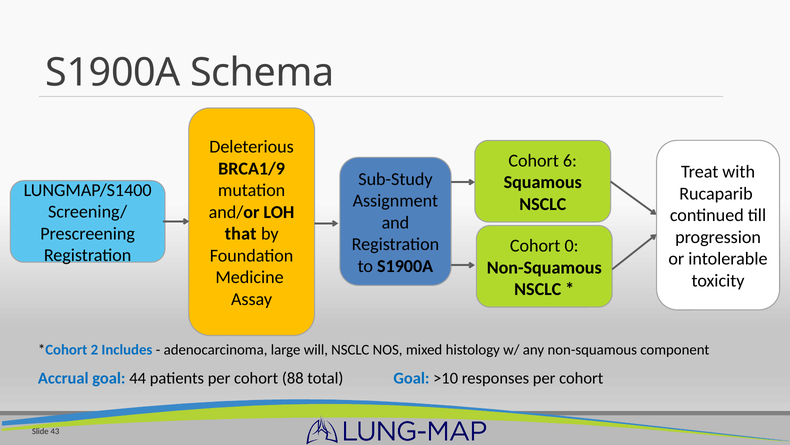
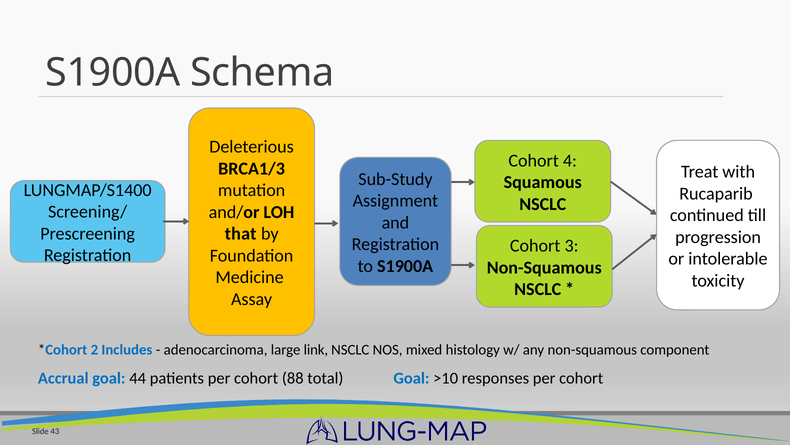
6: 6 -> 4
BRCA1/9: BRCA1/9 -> BRCA1/3
0: 0 -> 3
will: will -> link
